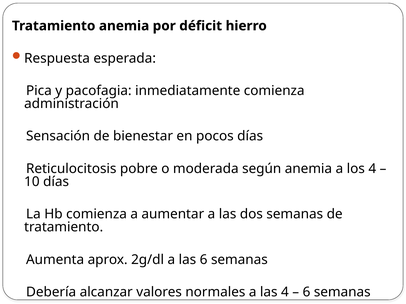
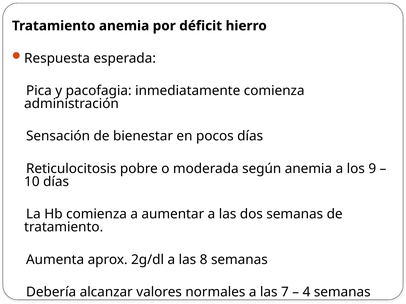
los 4: 4 -> 9
las 6: 6 -> 8
las 4: 4 -> 7
6 at (306, 293): 6 -> 4
